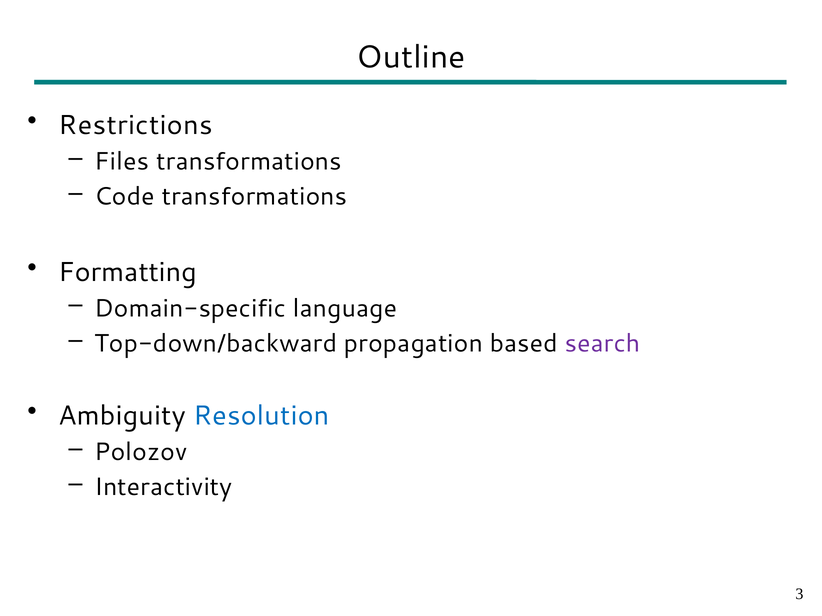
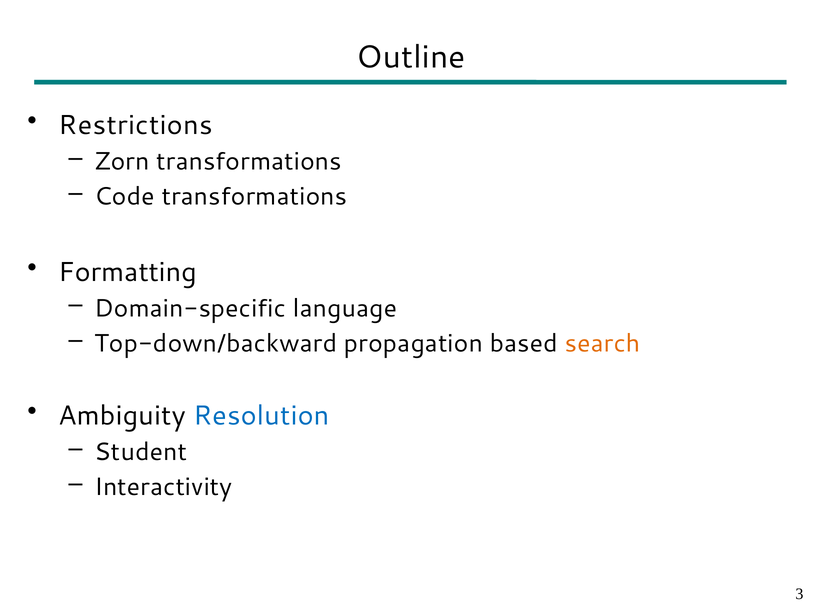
Files: Files -> Zorn
search colour: purple -> orange
Polozov: Polozov -> Student
